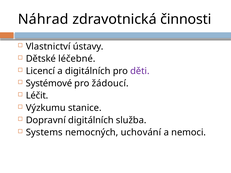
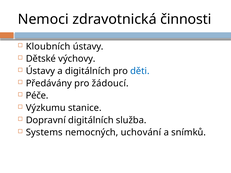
Náhrad: Náhrad -> Nemoci
Vlastnictví: Vlastnictví -> Kloubních
léčebné: léčebné -> výchovy
Licencí at (40, 71): Licencí -> Ústavy
děti colour: purple -> blue
Systémové: Systémové -> Předávány
Léčit: Léčit -> Péče
nemoci: nemoci -> snímků
